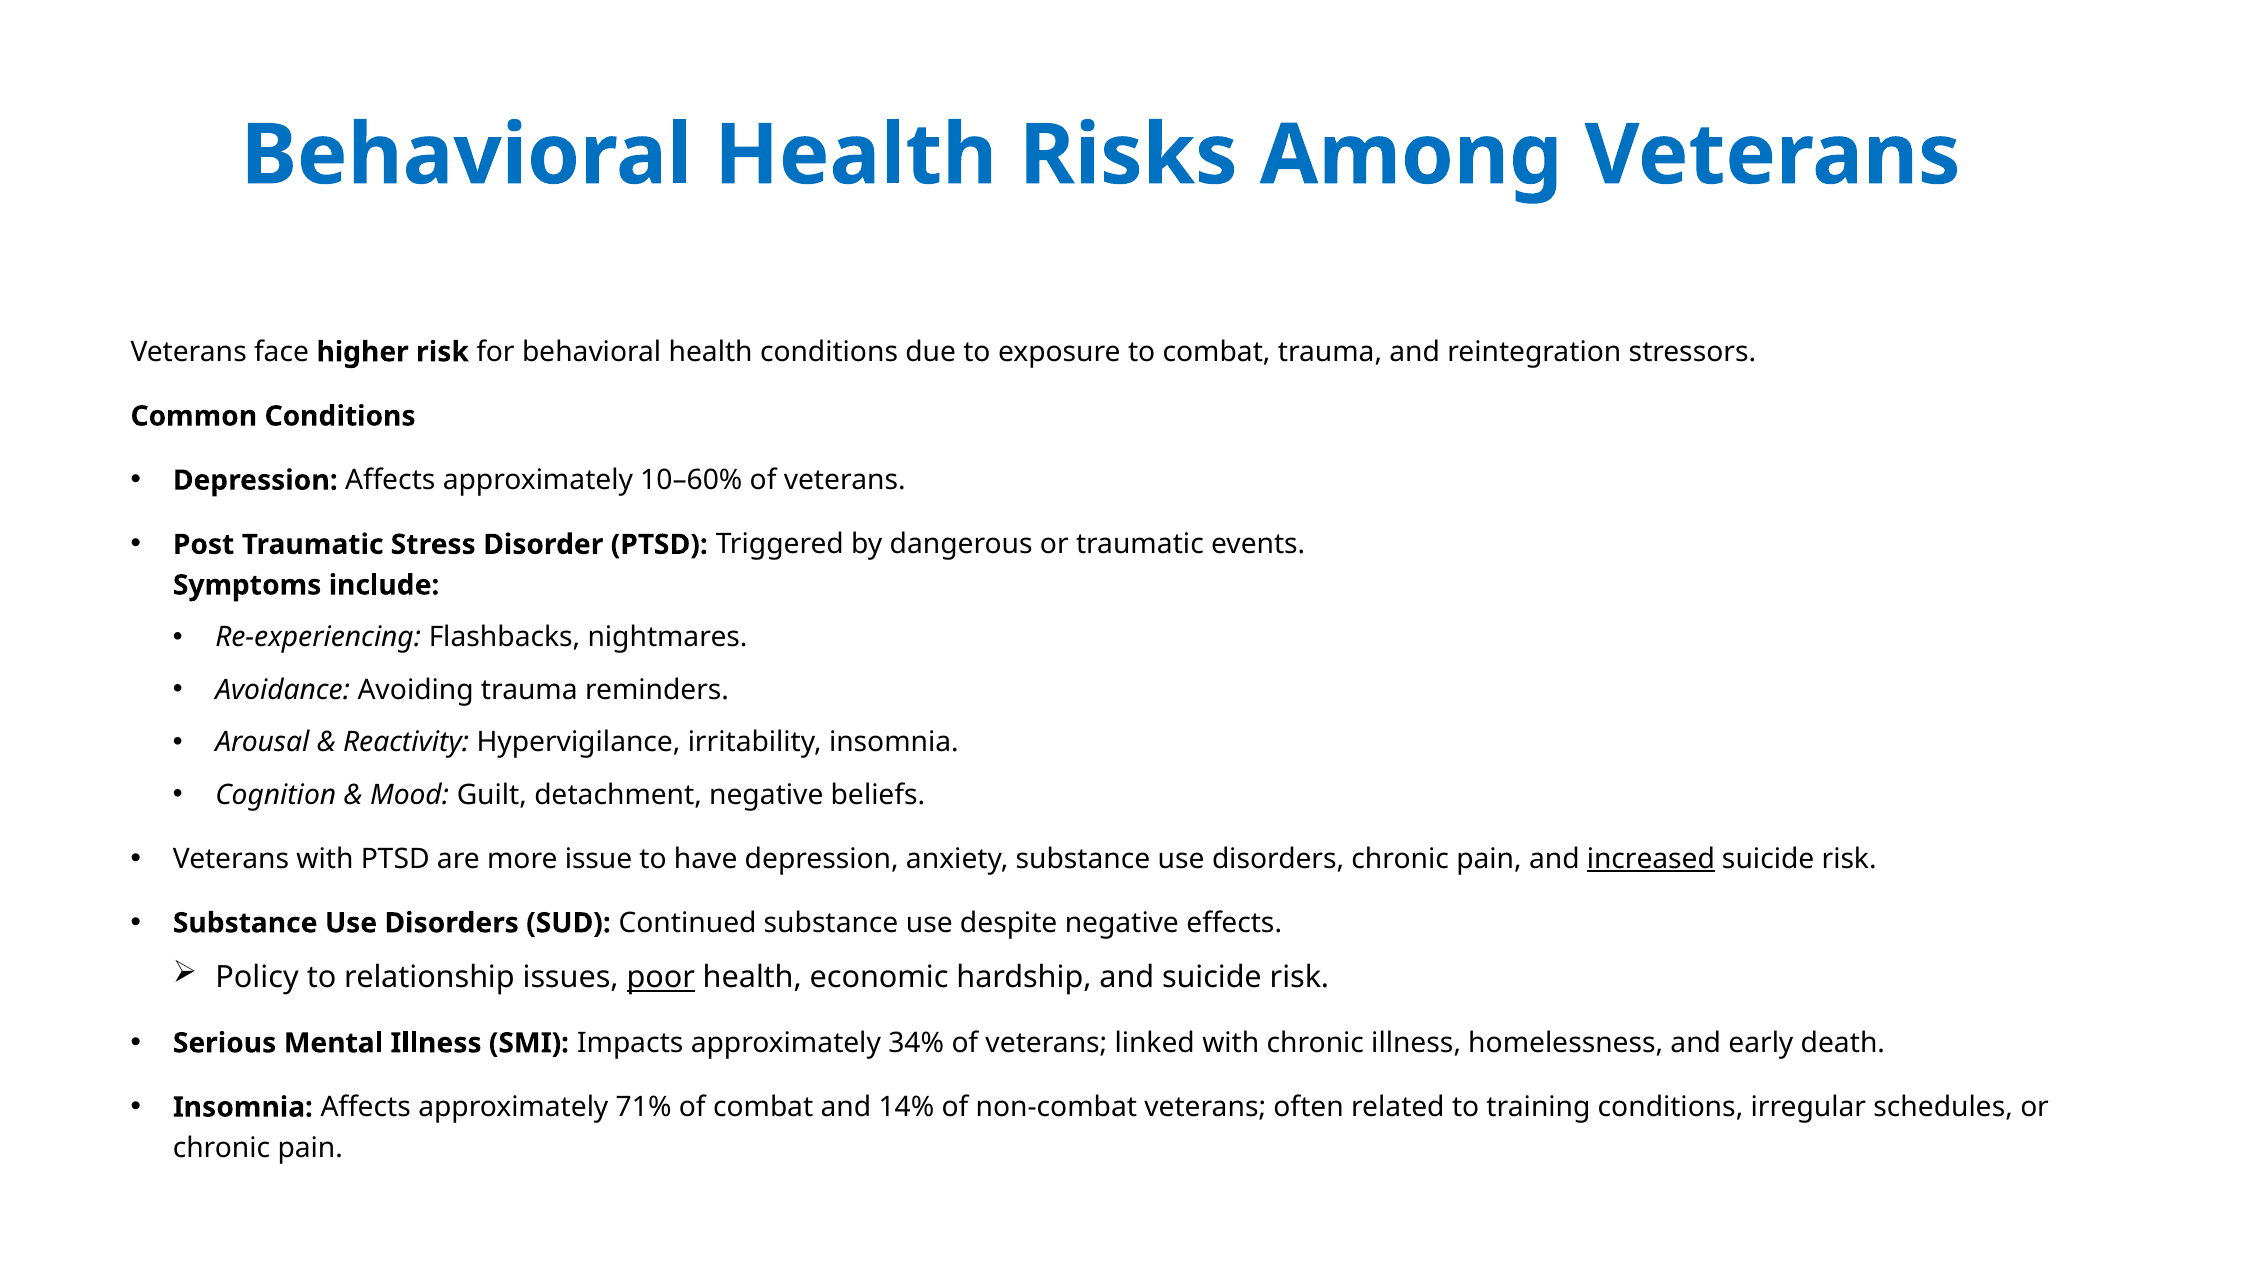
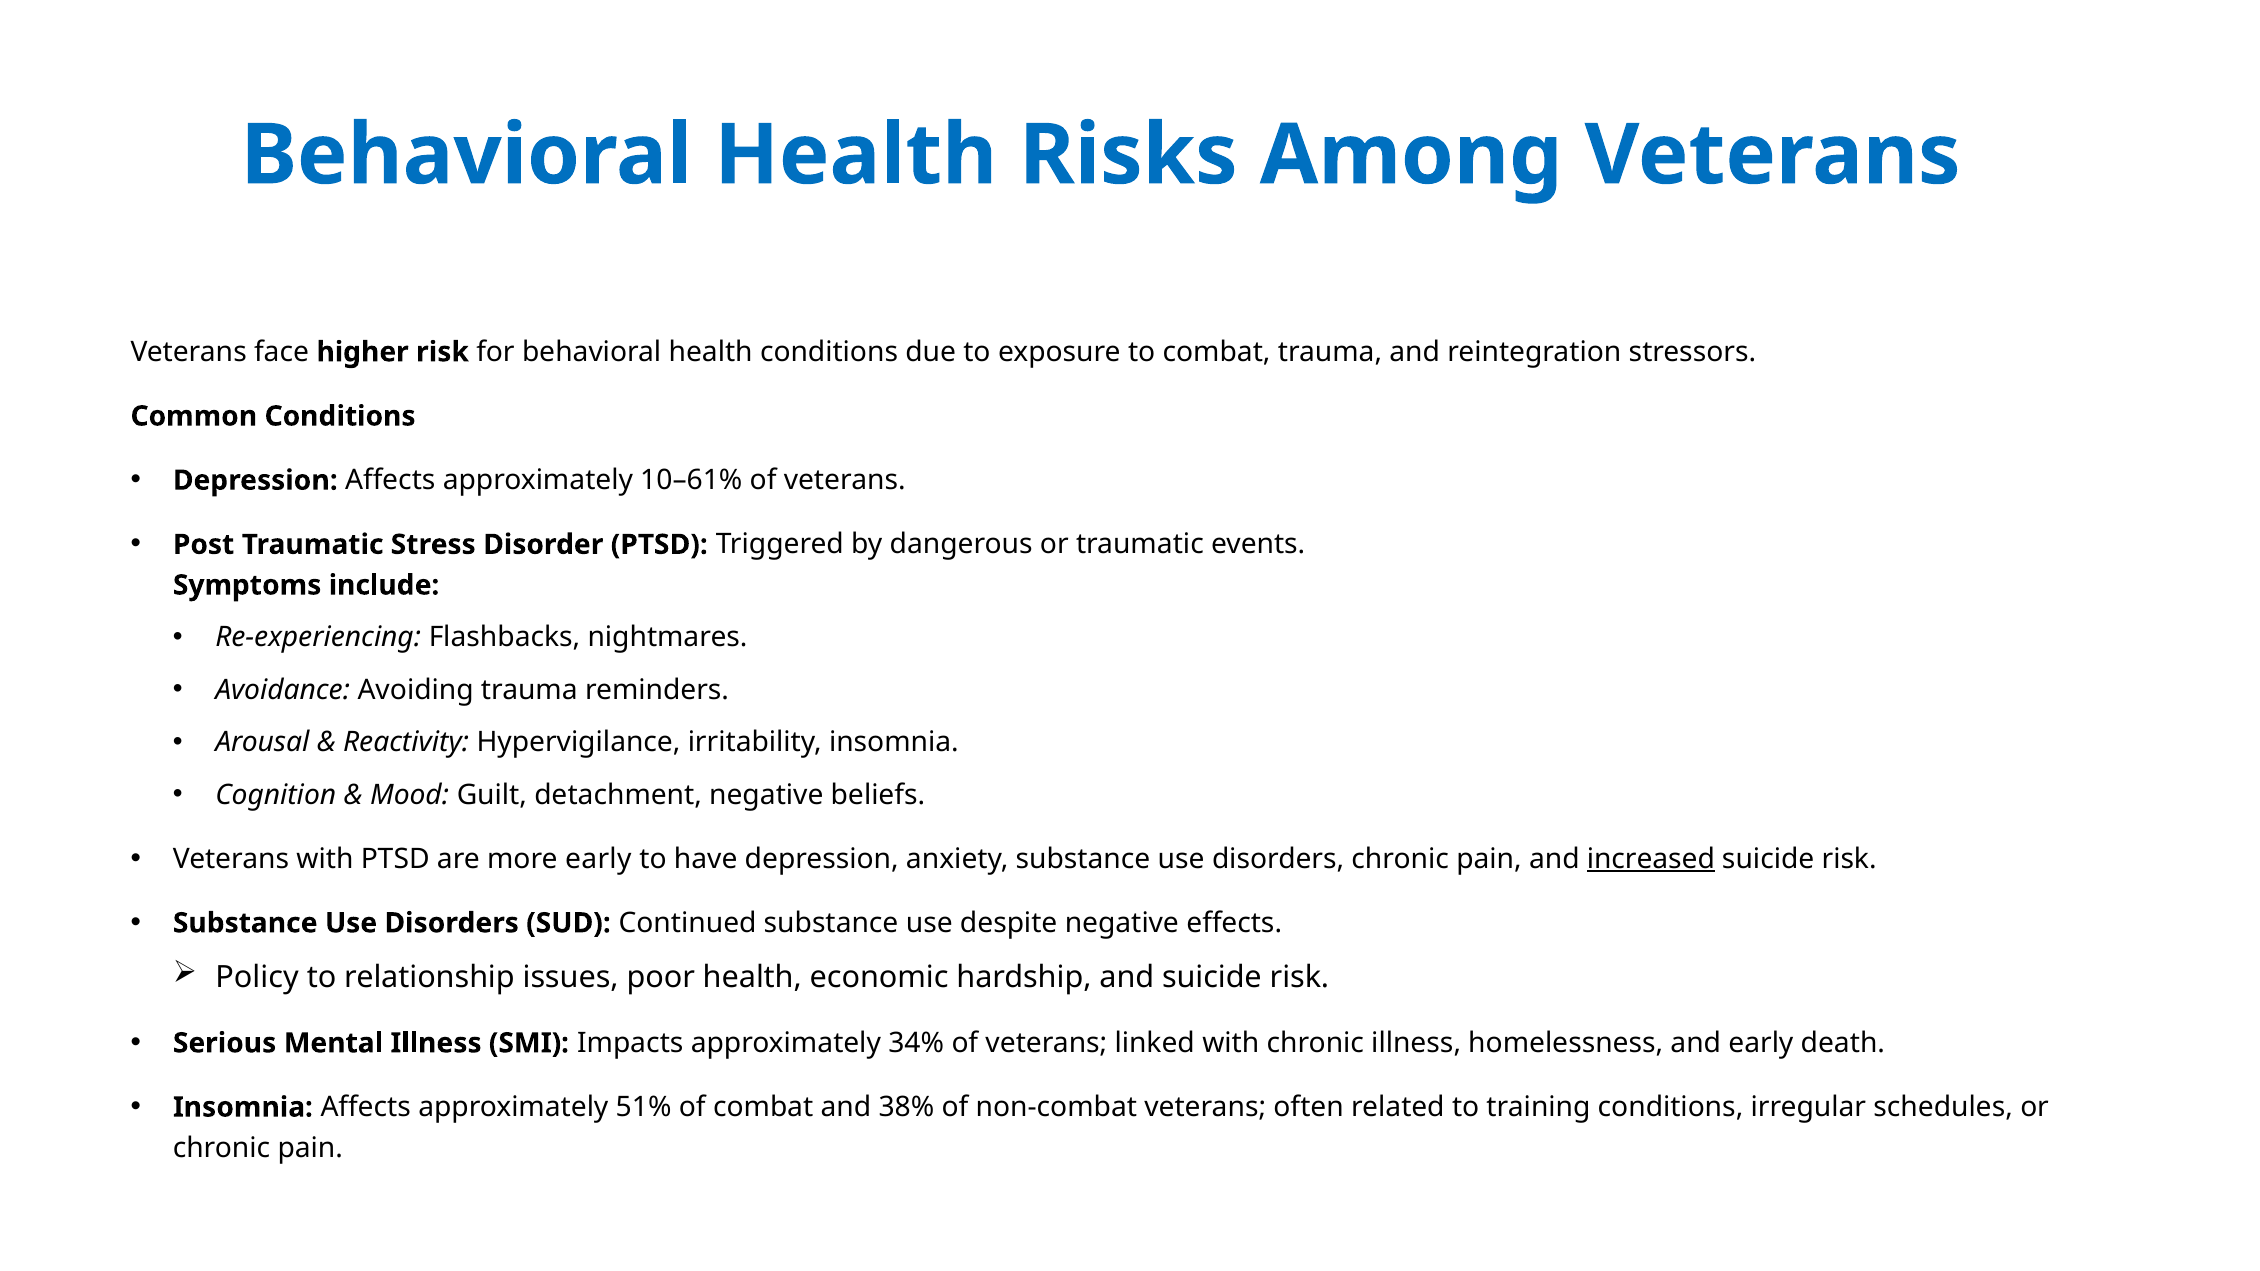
10–60%: 10–60% -> 10–61%
more issue: issue -> early
poor underline: present -> none
71%: 71% -> 51%
14%: 14% -> 38%
